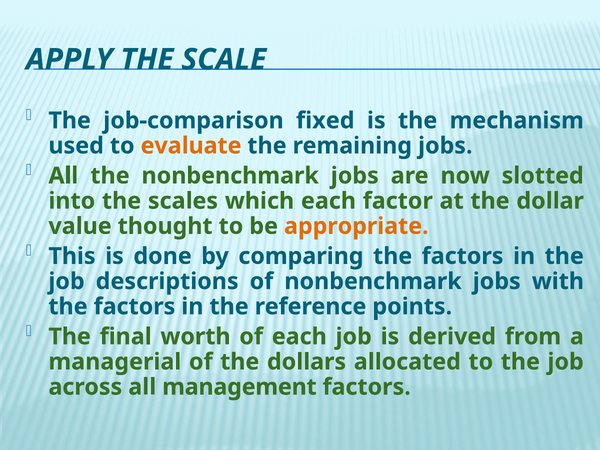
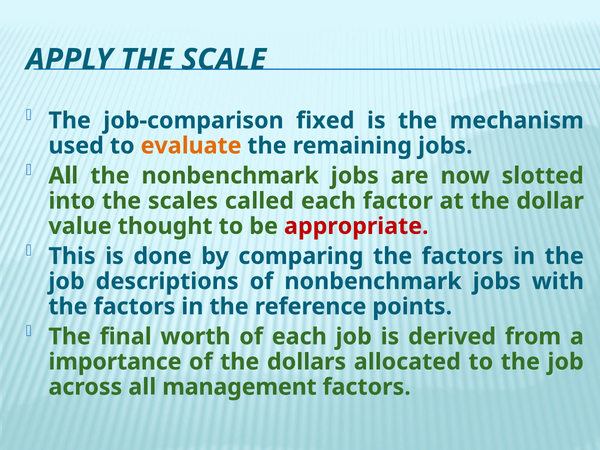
which: which -> called
appropriate colour: orange -> red
managerial: managerial -> importance
